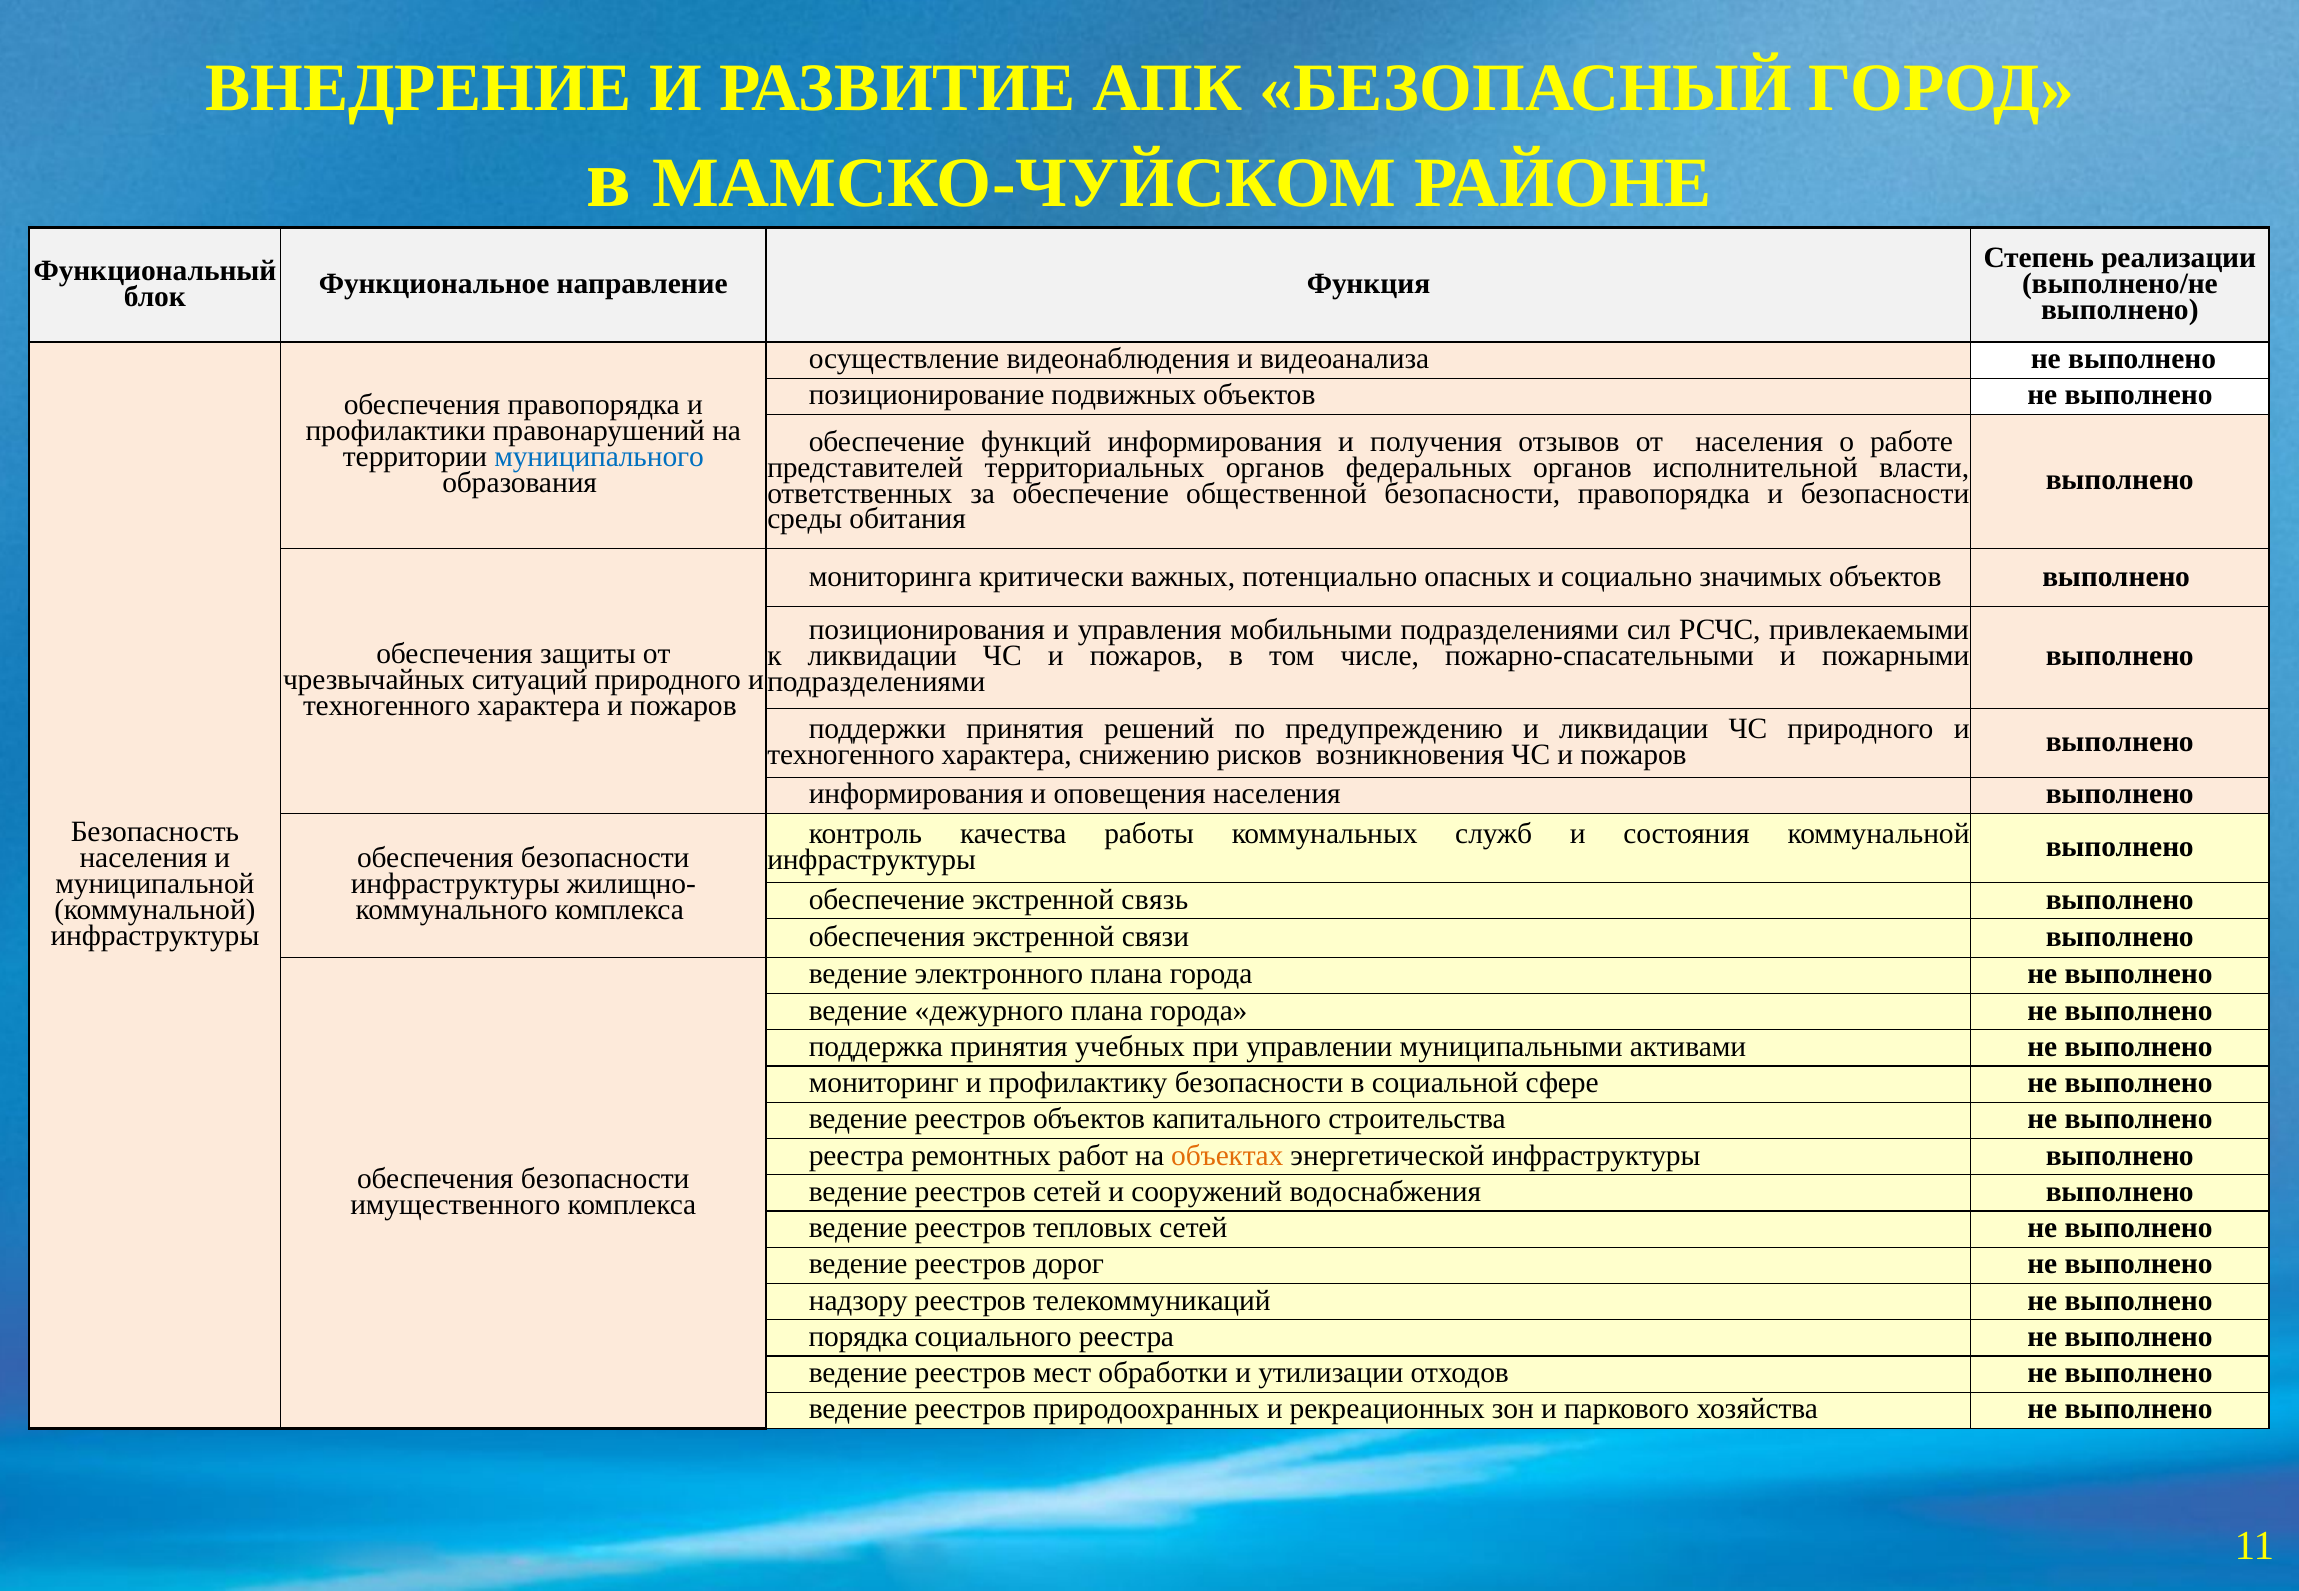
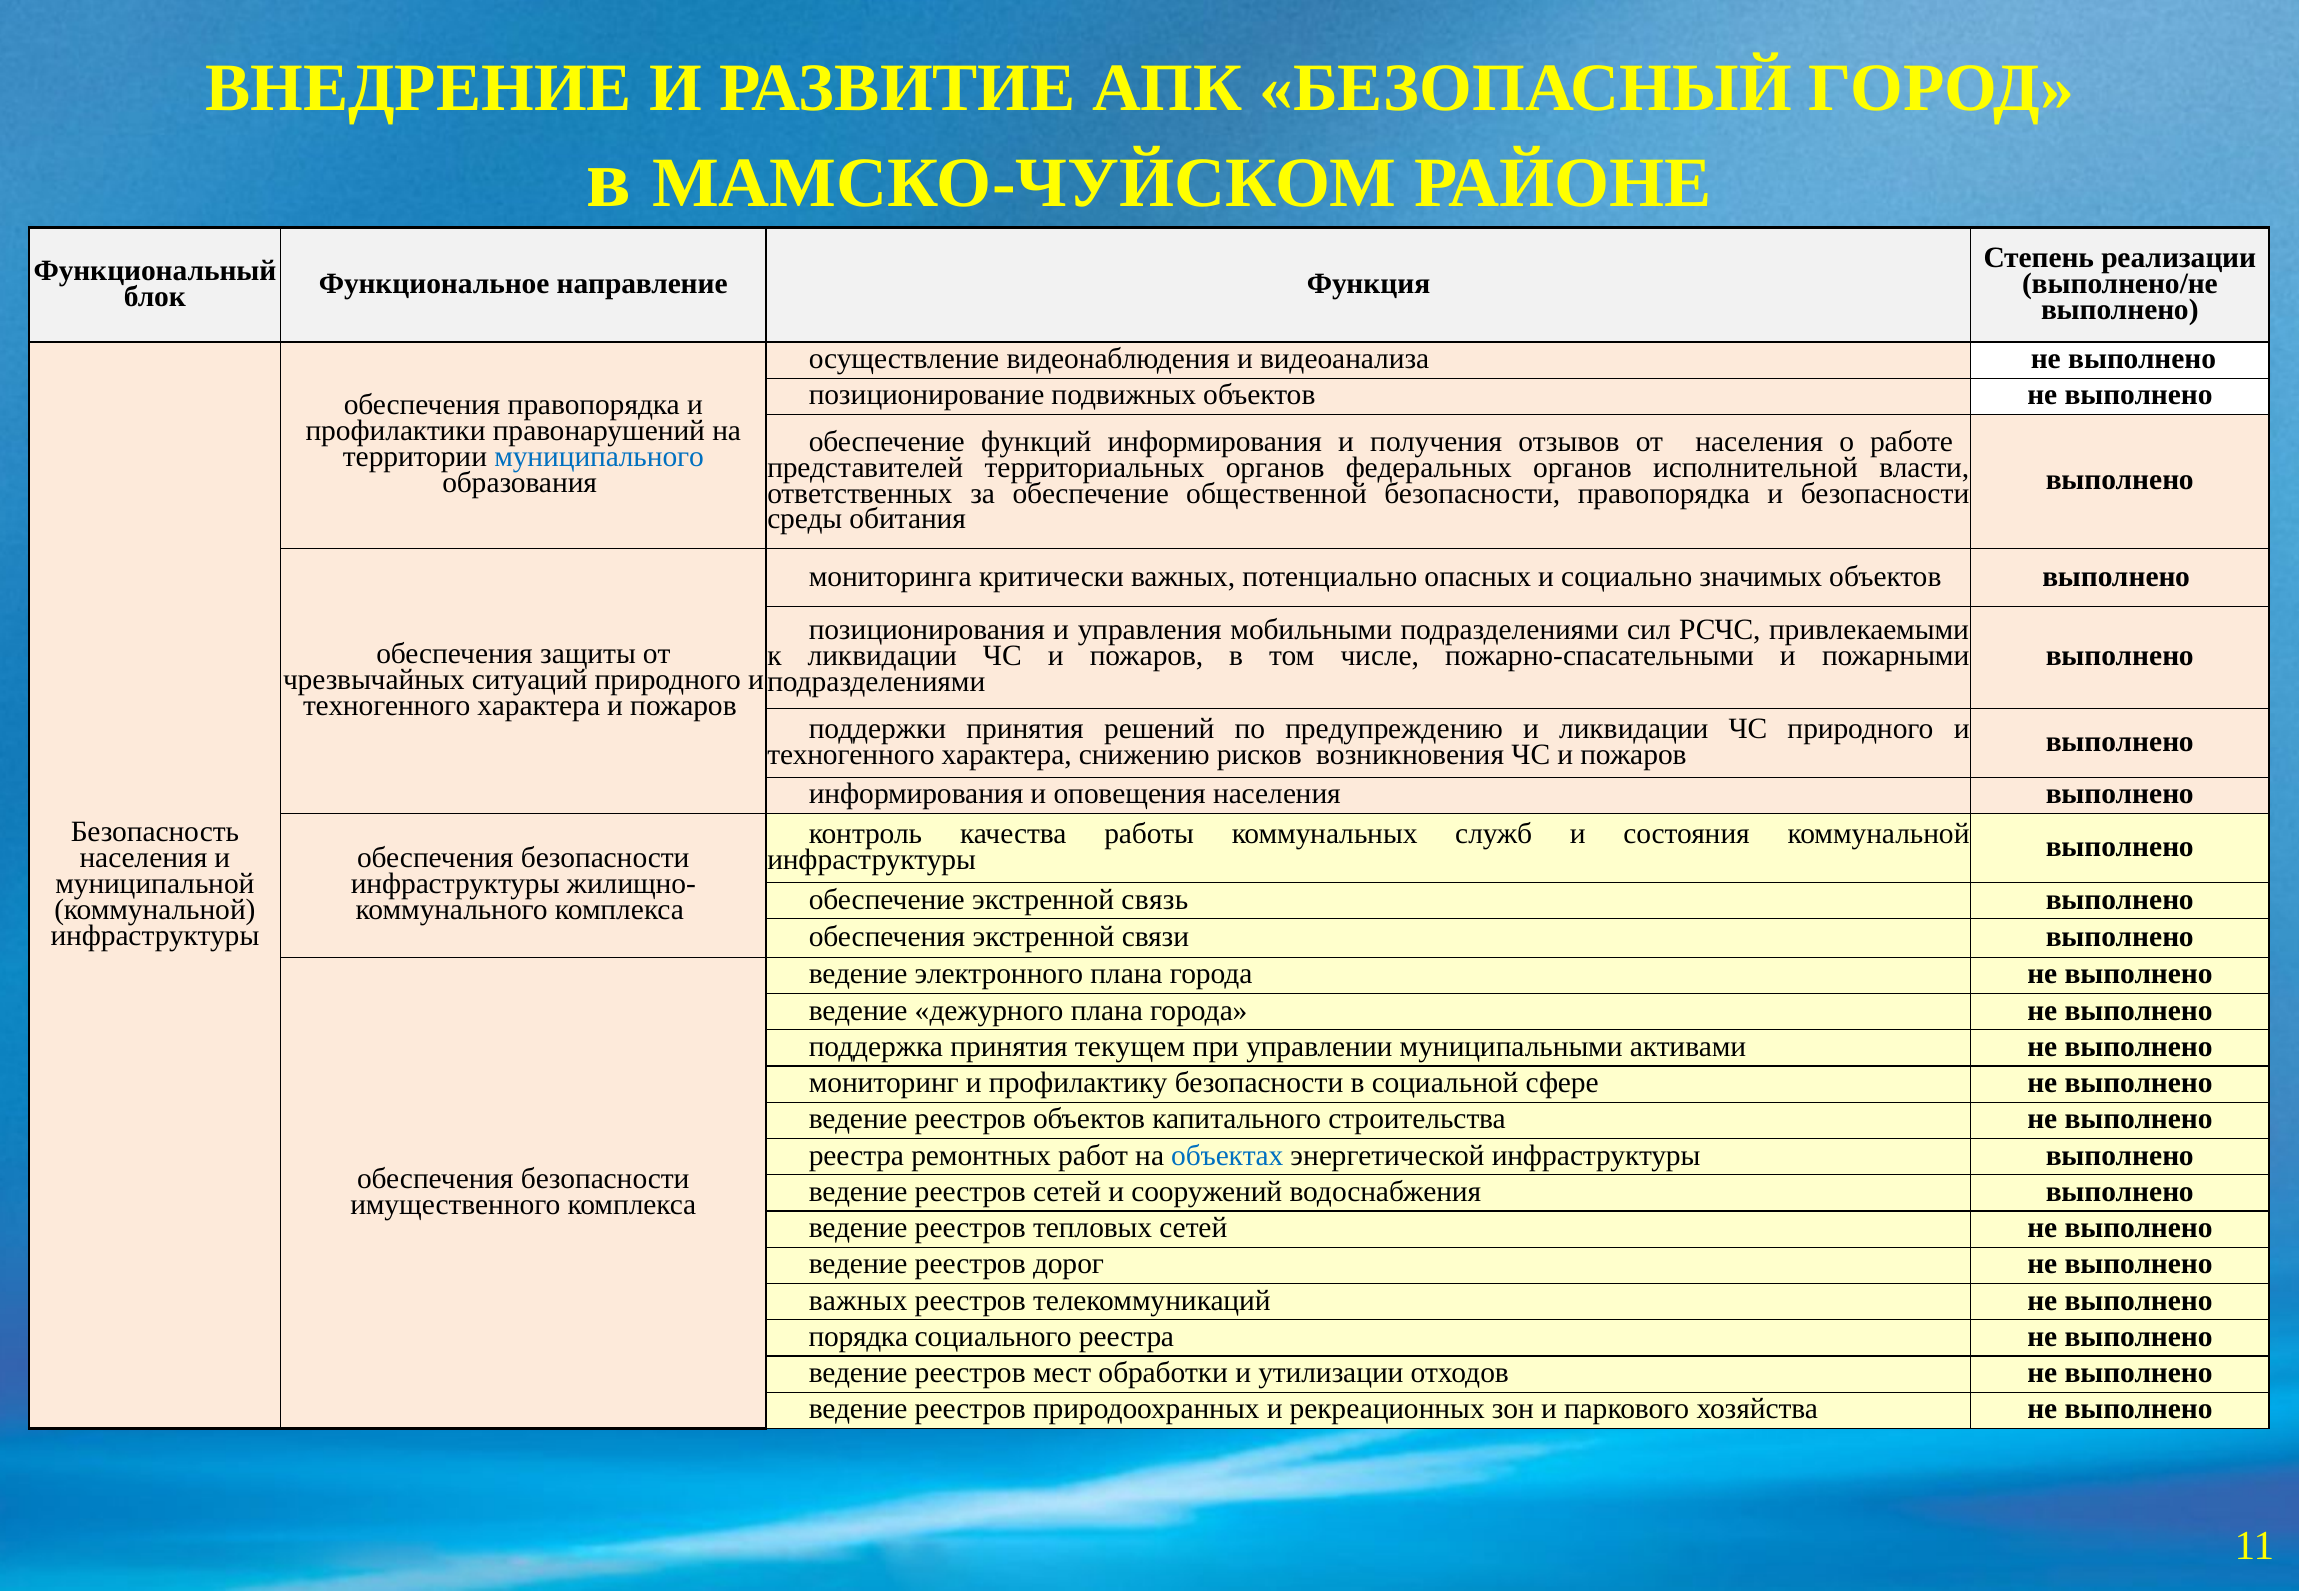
учебных: учебных -> текущем
объектах colour: orange -> blue
надзору at (858, 1301): надзору -> важных
